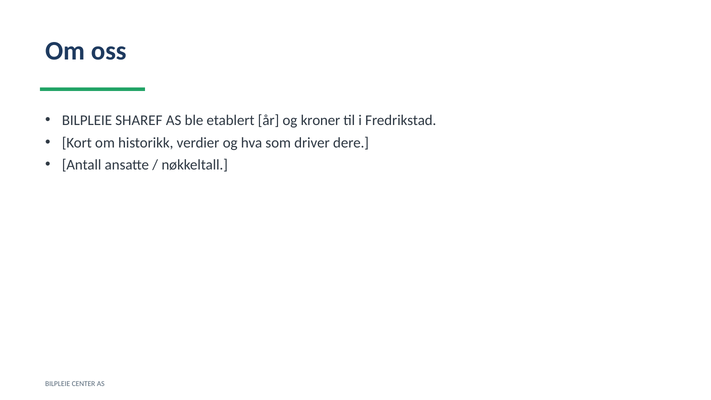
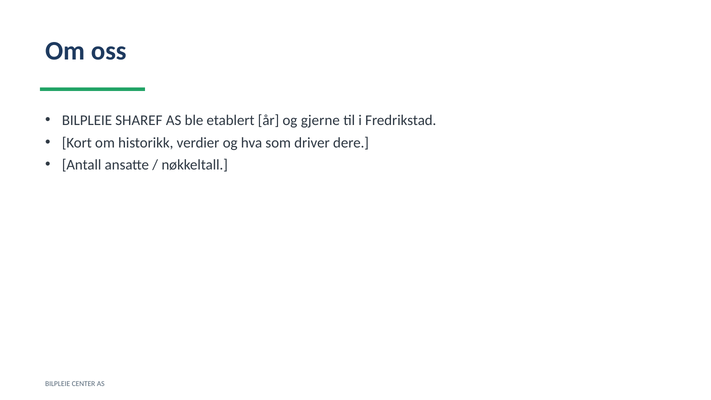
kroner: kroner -> gjerne
